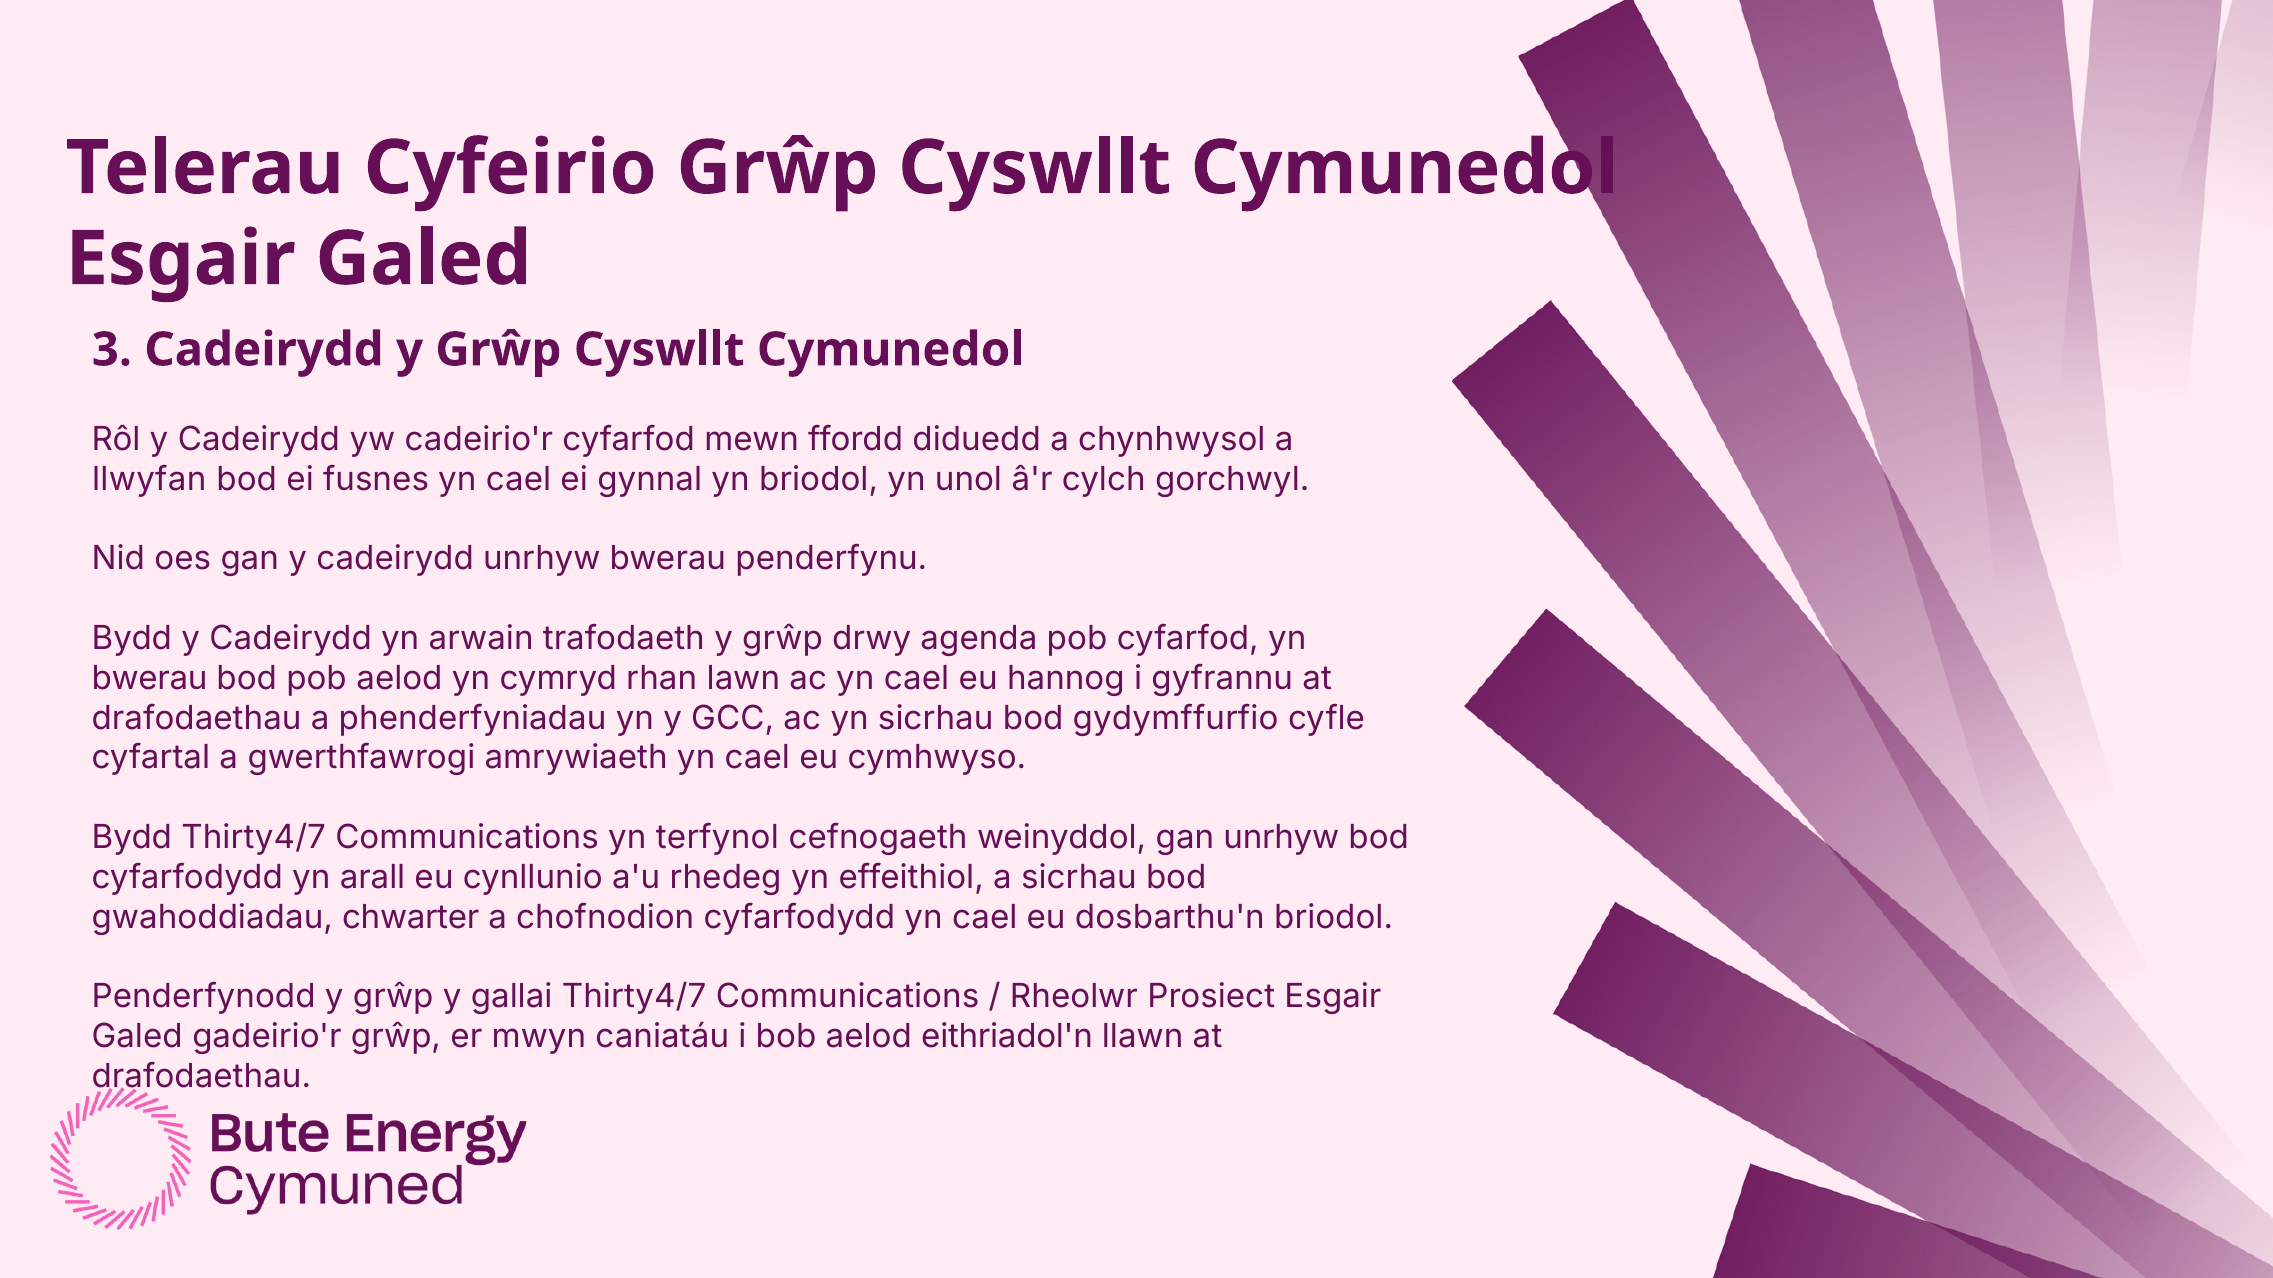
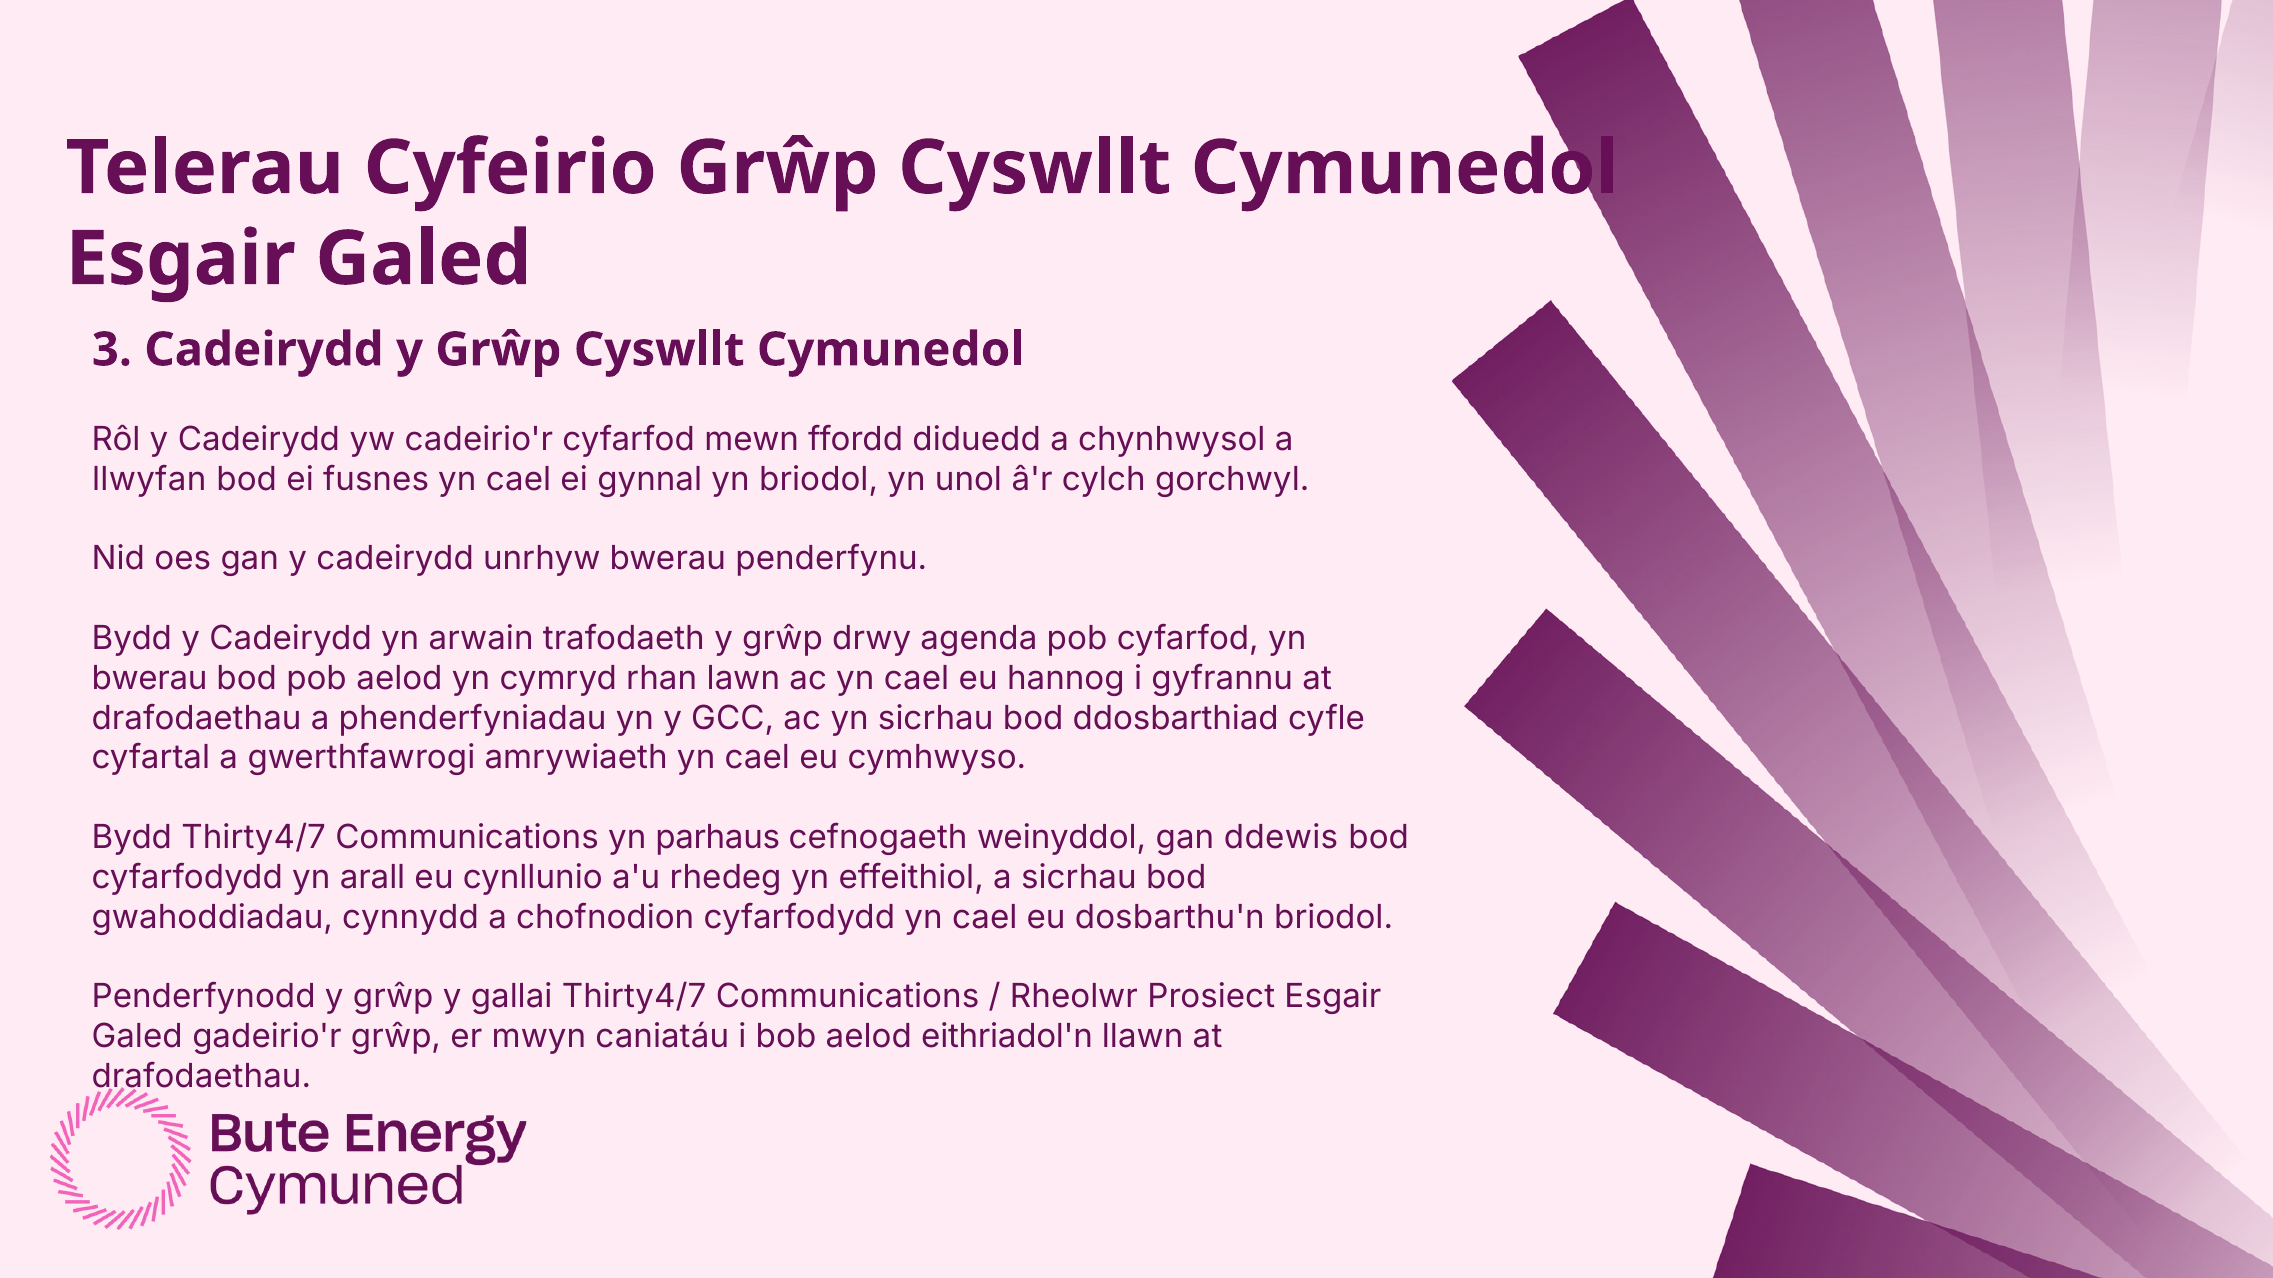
gydymffurfio: gydymffurfio -> ddosbarthiad
terfynol: terfynol -> parhaus
gan unrhyw: unrhyw -> ddewis
chwarter: chwarter -> cynnydd
